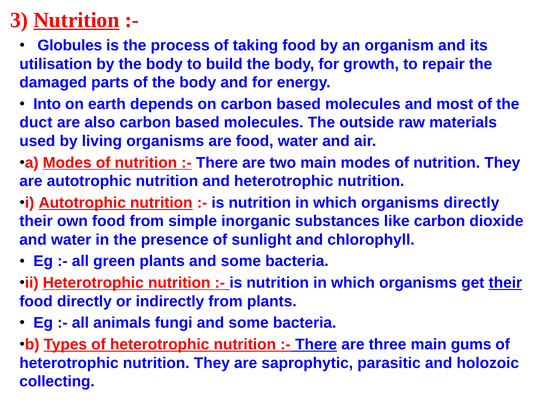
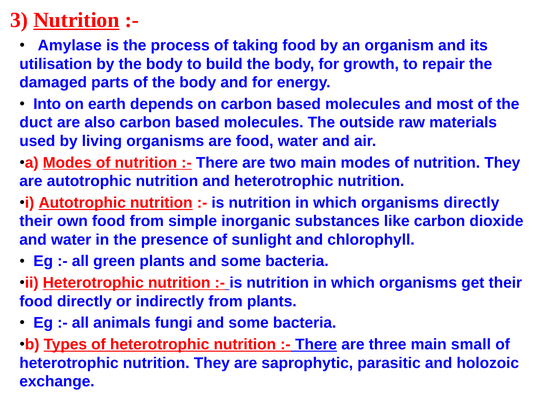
Globules: Globules -> Amylase
their at (505, 282) underline: present -> none
gums: gums -> small
collecting: collecting -> exchange
